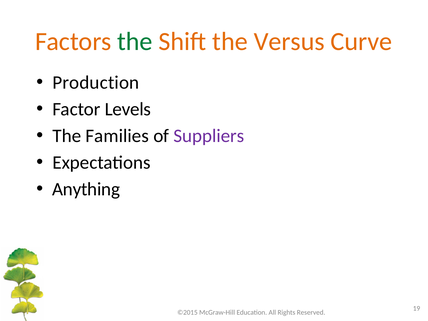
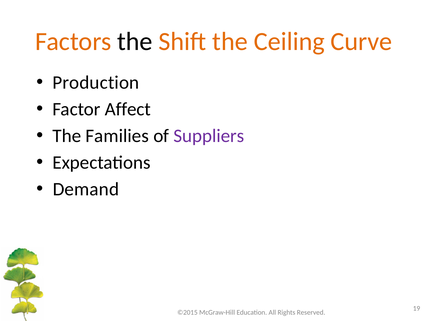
the at (135, 41) colour: green -> black
Versus: Versus -> Ceiling
Levels: Levels -> Affect
Anything: Anything -> Demand
